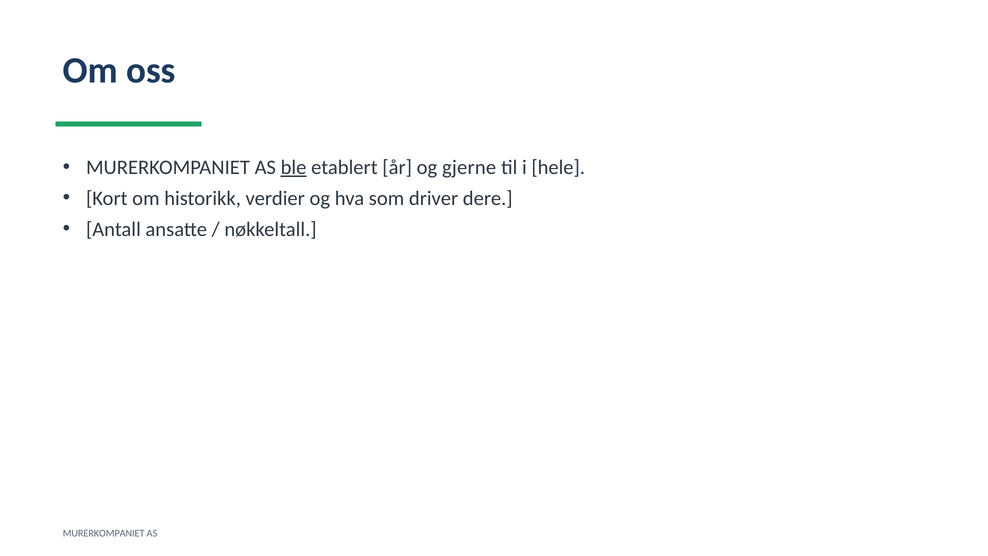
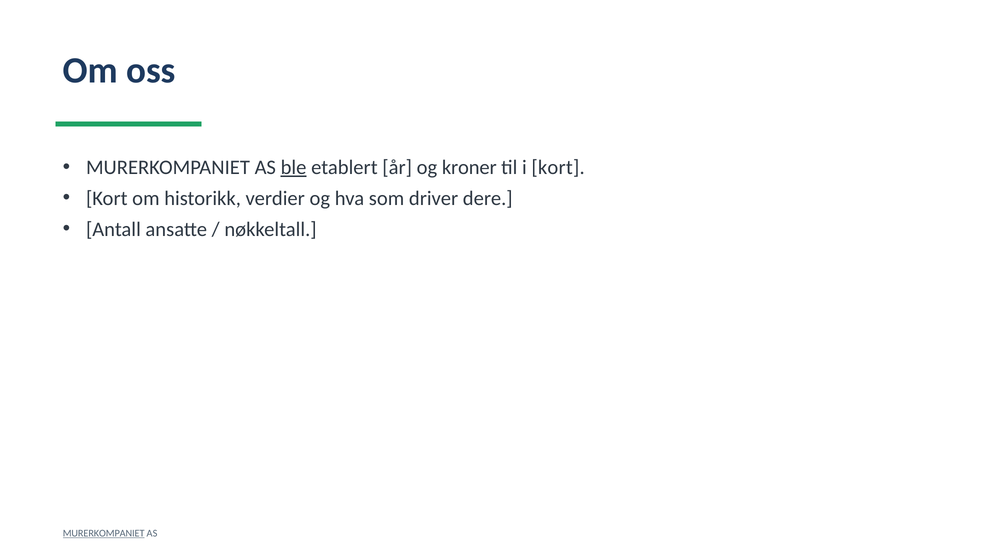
gjerne: gjerne -> kroner
i hele: hele -> kort
MURERKOMPANIET at (104, 533) underline: none -> present
